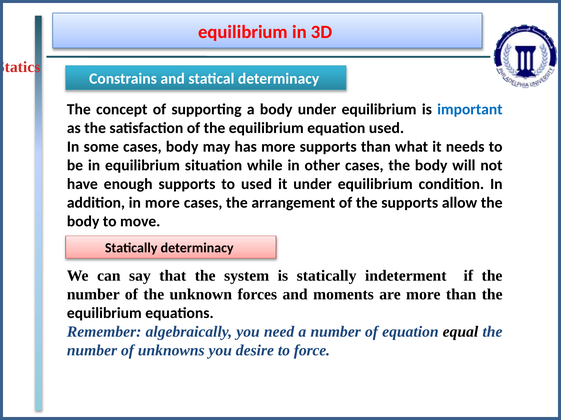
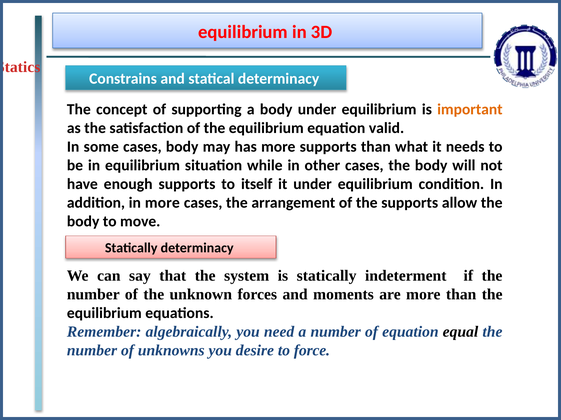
important colour: blue -> orange
equation used: used -> valid
to used: used -> itself
